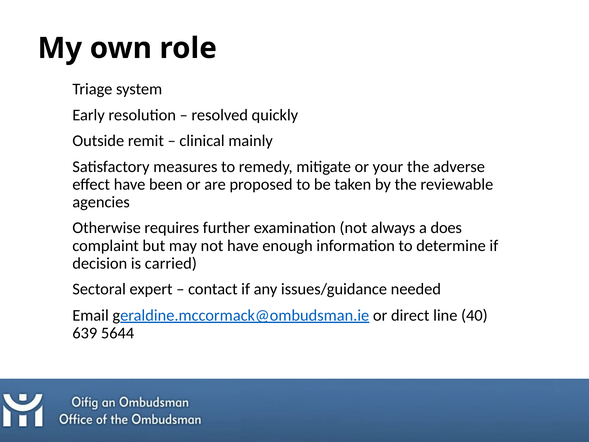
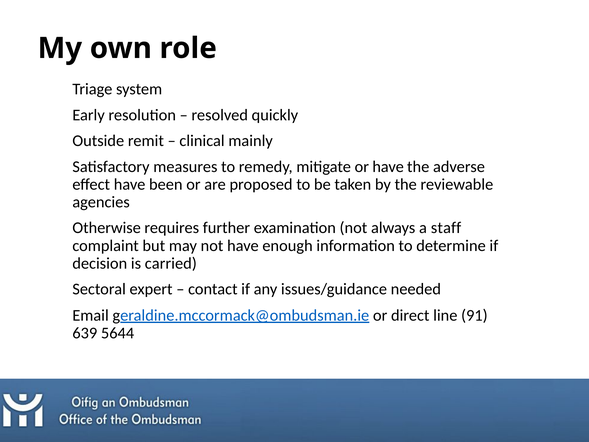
or your: your -> have
does: does -> staff
40: 40 -> 91
